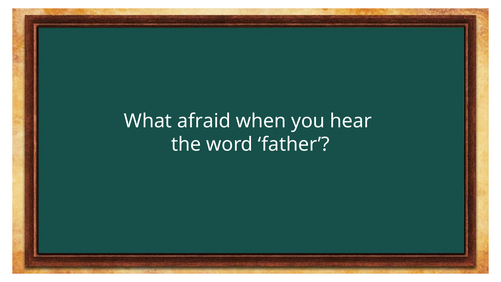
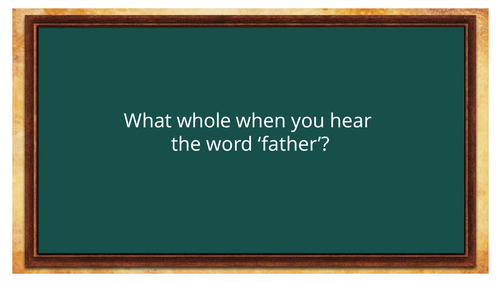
afraid: afraid -> whole
